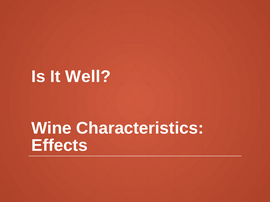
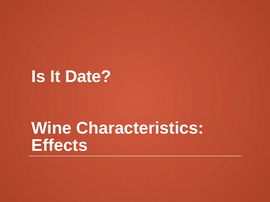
Well: Well -> Date
